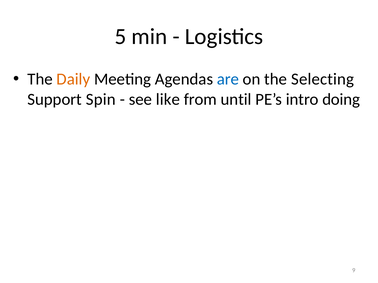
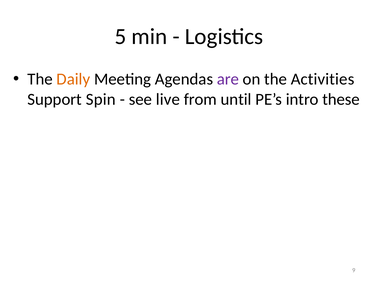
are colour: blue -> purple
Selecting: Selecting -> Activities
like: like -> live
doing: doing -> these
